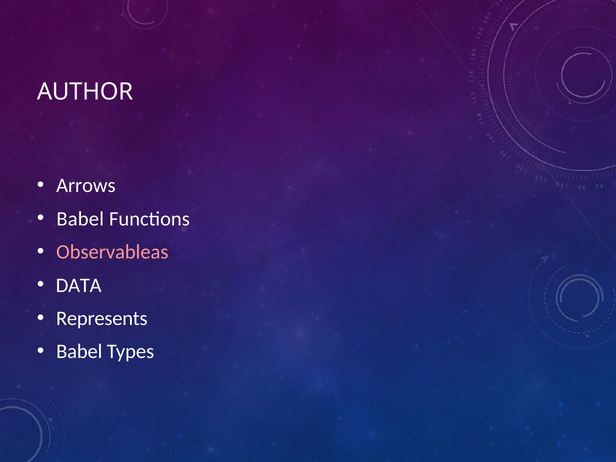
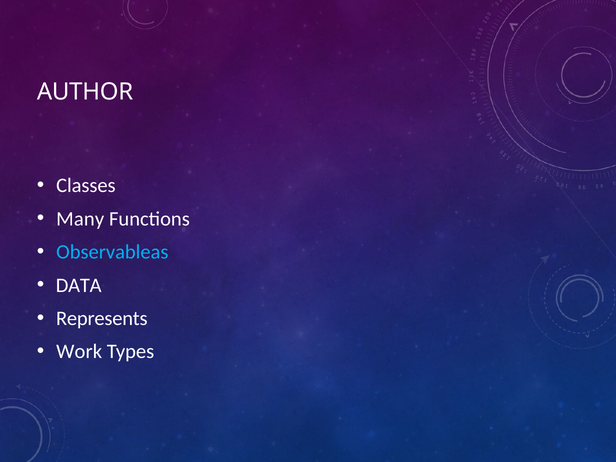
Arrows: Arrows -> Classes
Babel at (80, 219): Babel -> Many
Observableas colour: pink -> light blue
Babel at (79, 352): Babel -> Work
